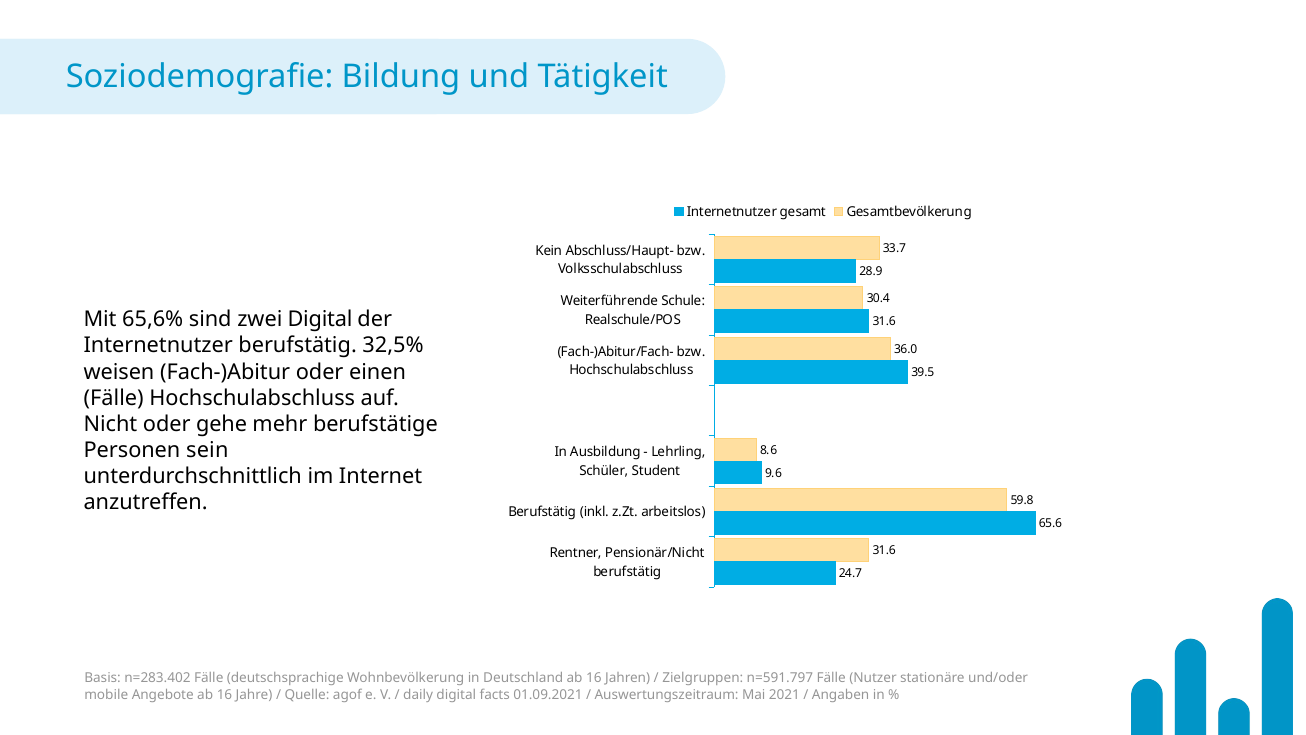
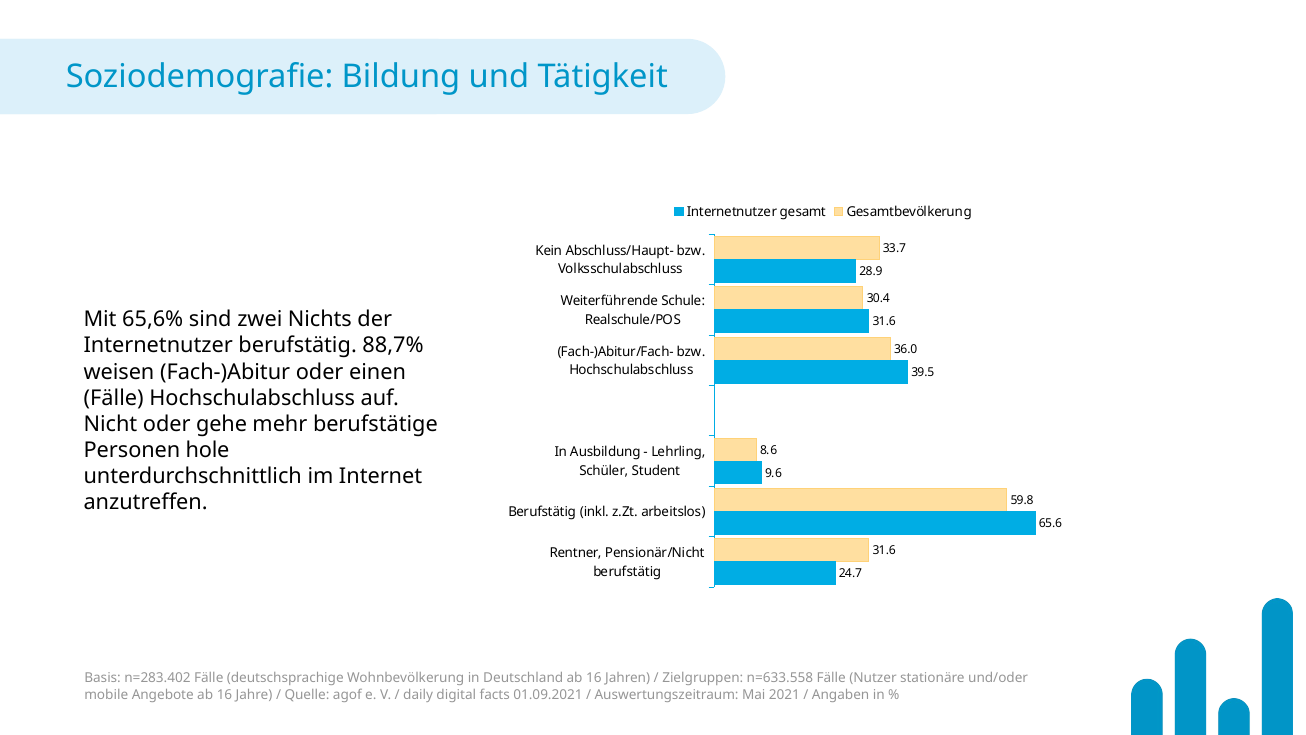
zwei Digital: Digital -> Nichts
32,5%: 32,5% -> 88,7%
sein: sein -> hole
n=591.797: n=591.797 -> n=633.558
